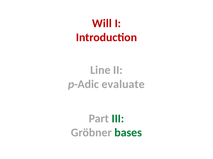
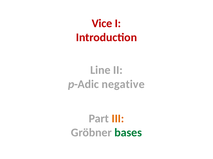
Will: Will -> Vice
evaluate: evaluate -> negative
III colour: green -> orange
